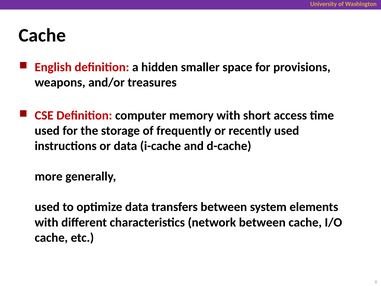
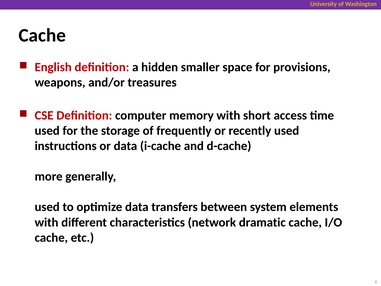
network between: between -> dramatic
